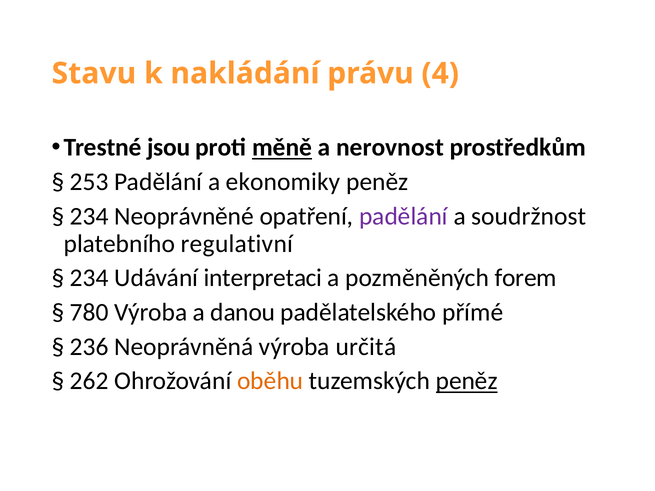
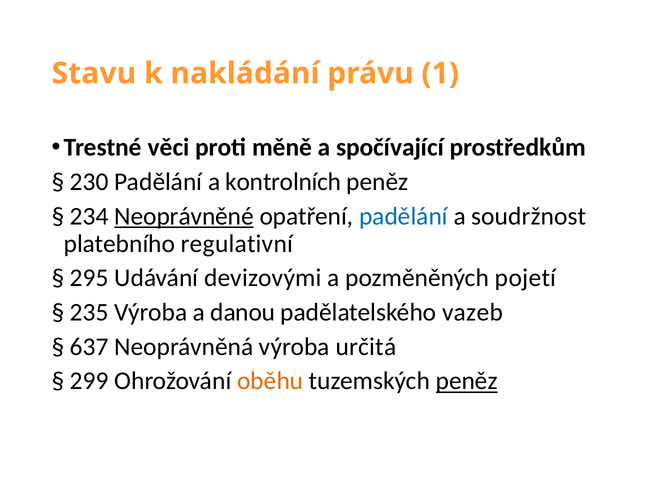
4: 4 -> 1
jsou: jsou -> věci
měně underline: present -> none
nerovnost: nerovnost -> spočívající
253: 253 -> 230
ekonomiky: ekonomiky -> kontrolních
Neoprávněné underline: none -> present
padělání at (403, 216) colour: purple -> blue
234 at (89, 278): 234 -> 295
interpretaci: interpretaci -> devizovými
forem: forem -> pojetí
780: 780 -> 235
přímé: přímé -> vazeb
236: 236 -> 637
262: 262 -> 299
